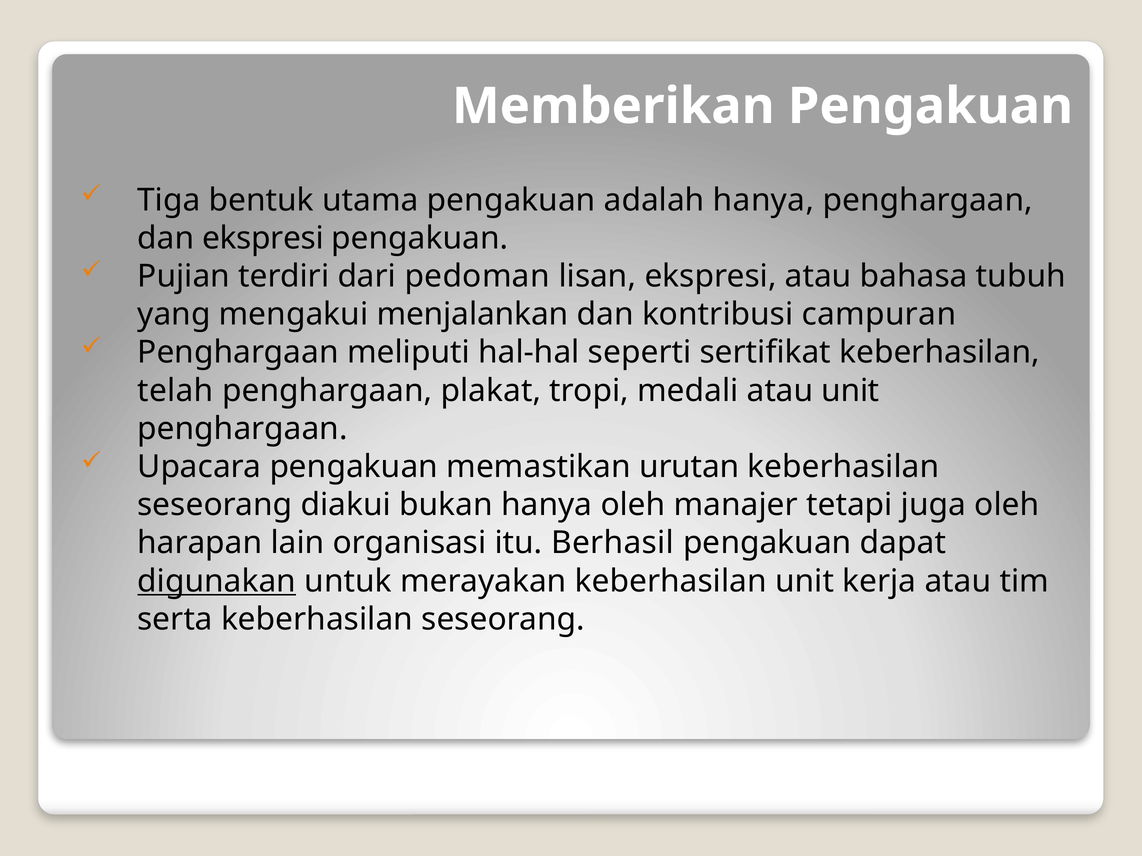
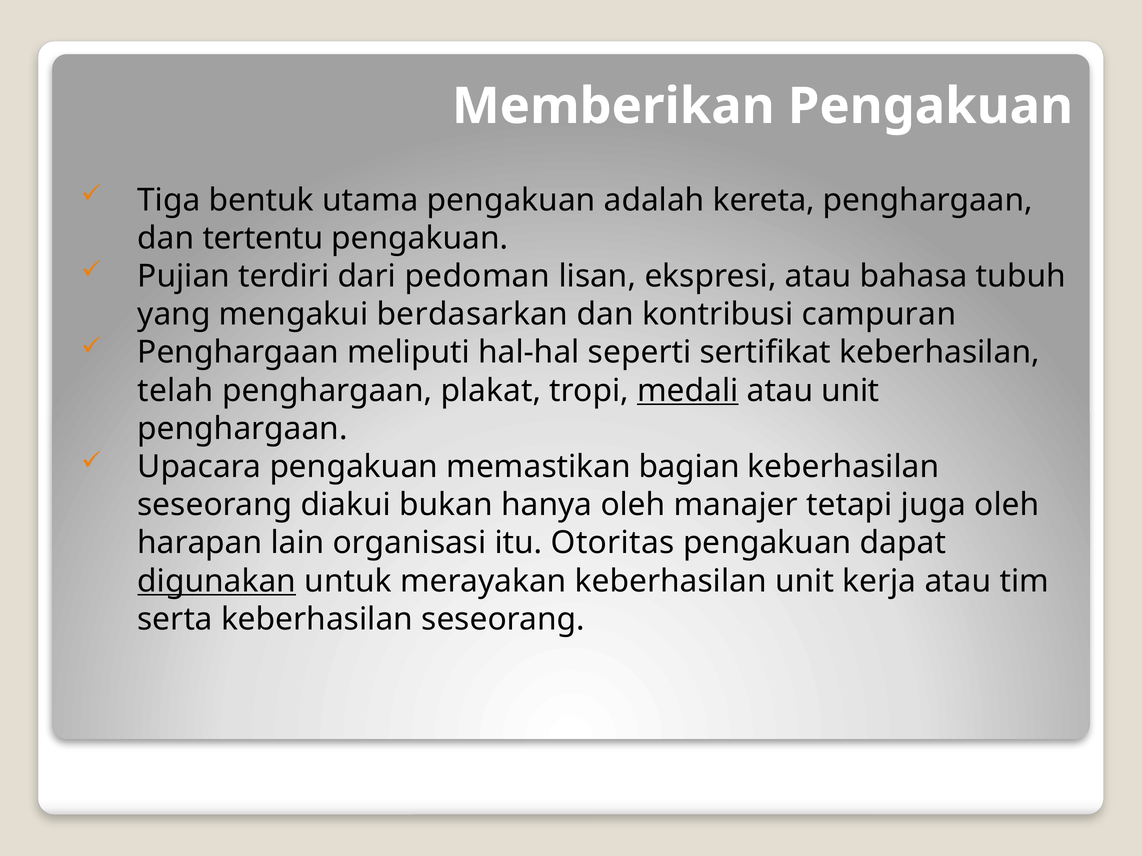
adalah hanya: hanya -> kereta
dan ekspresi: ekspresi -> tertentu
menjalankan: menjalankan -> berdasarkan
medali underline: none -> present
urutan: urutan -> bagian
Berhasil: Berhasil -> Otoritas
